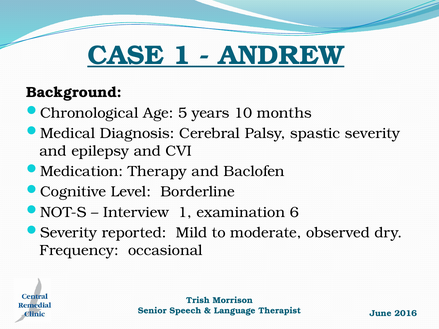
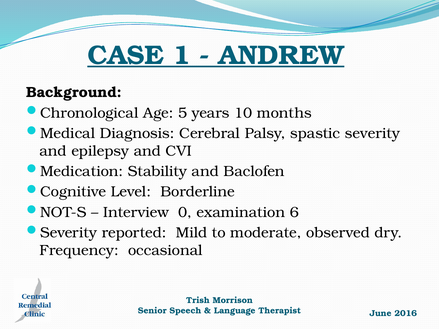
Therapy: Therapy -> Stability
Interview 1: 1 -> 0
